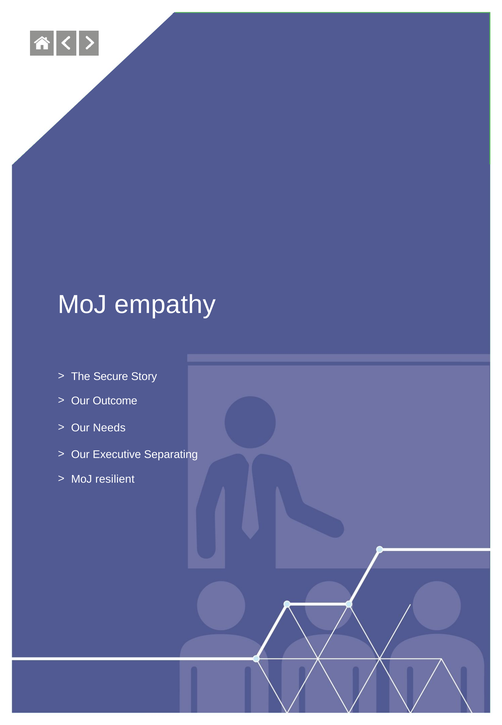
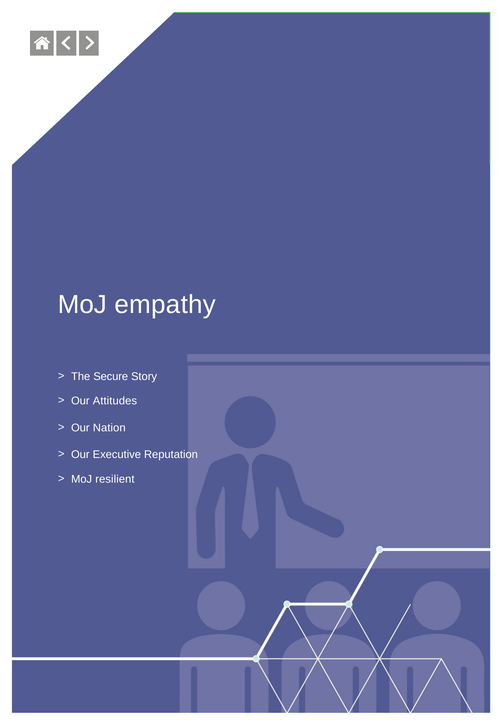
Outcome: Outcome -> Attitudes
Needs: Needs -> Nation
Separating: Separating -> Reputation
